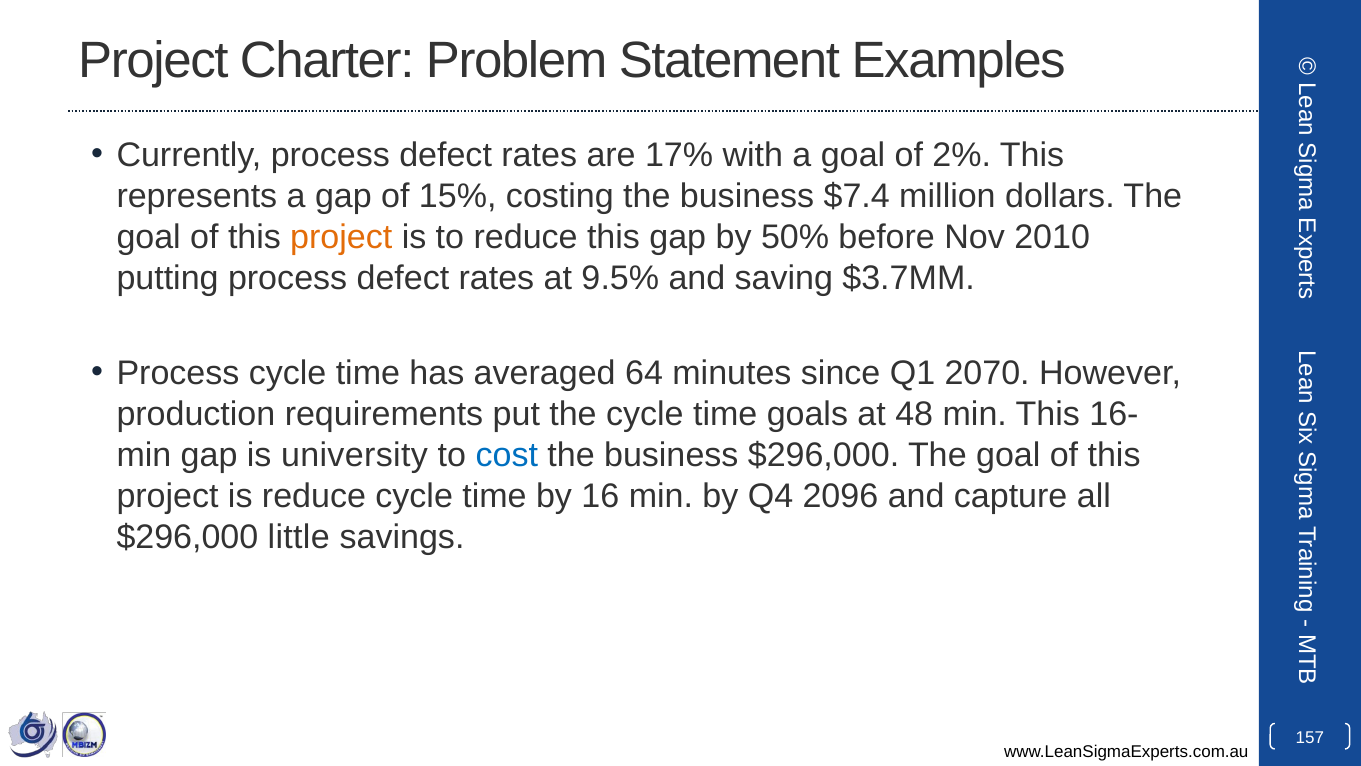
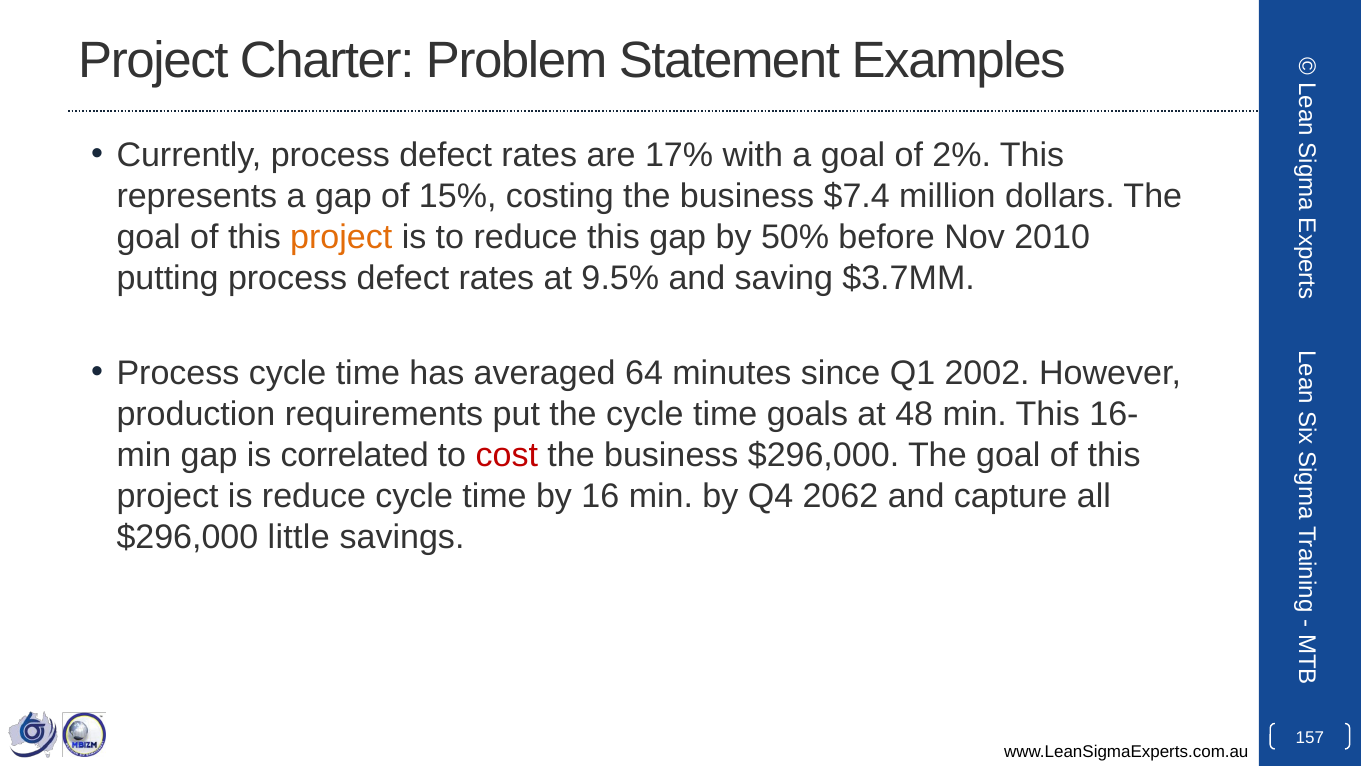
2070: 2070 -> 2002
university: university -> correlated
cost colour: blue -> red
2096: 2096 -> 2062
